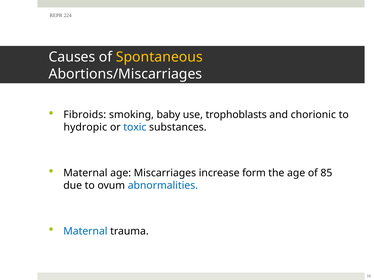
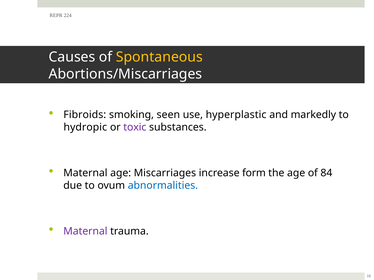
baby: baby -> seen
trophoblasts: trophoblasts -> hyperplastic
chorionic: chorionic -> markedly
toxic colour: blue -> purple
85: 85 -> 84
Maternal at (85, 232) colour: blue -> purple
